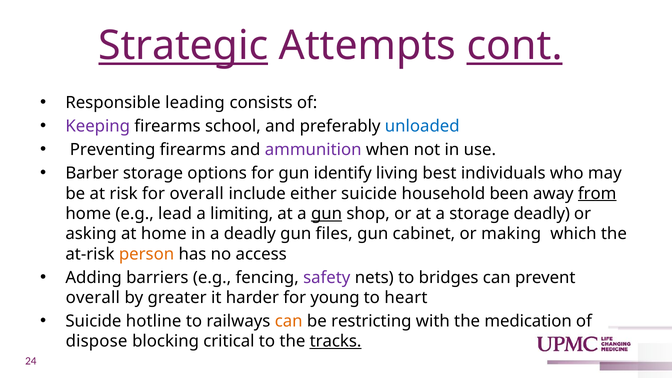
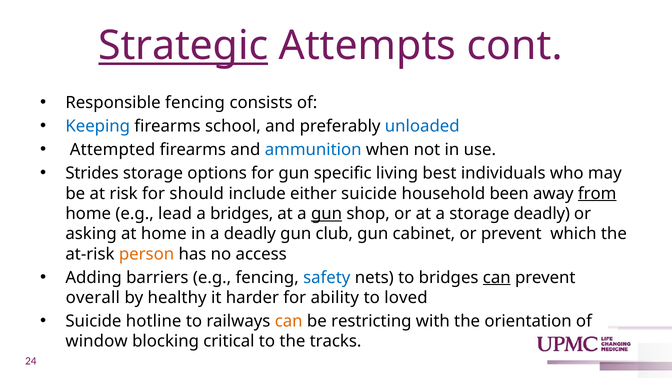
cont underline: present -> none
Responsible leading: leading -> fencing
Keeping colour: purple -> blue
Preventing: Preventing -> Attempted
ammunition colour: purple -> blue
Barber: Barber -> Strides
identify: identify -> specific
for overall: overall -> should
a limiting: limiting -> bridges
files: files -> club
or making: making -> prevent
safety colour: purple -> blue
can at (497, 277) underline: none -> present
greater: greater -> healthy
young: young -> ability
heart: heart -> loved
medication: medication -> orientation
dispose: dispose -> window
tracks underline: present -> none
